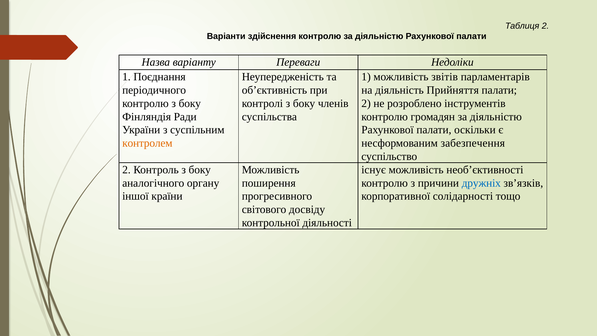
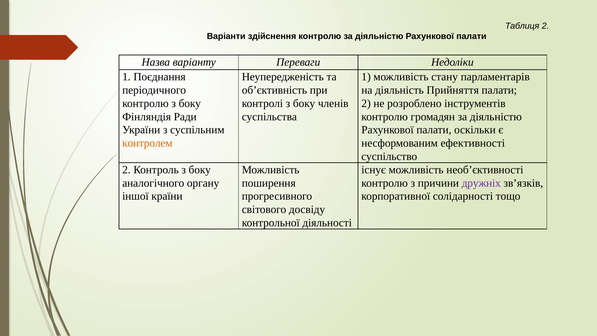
звітів: звітів -> стану
забезпечення: забезпечення -> ефективності
дружніх colour: blue -> purple
